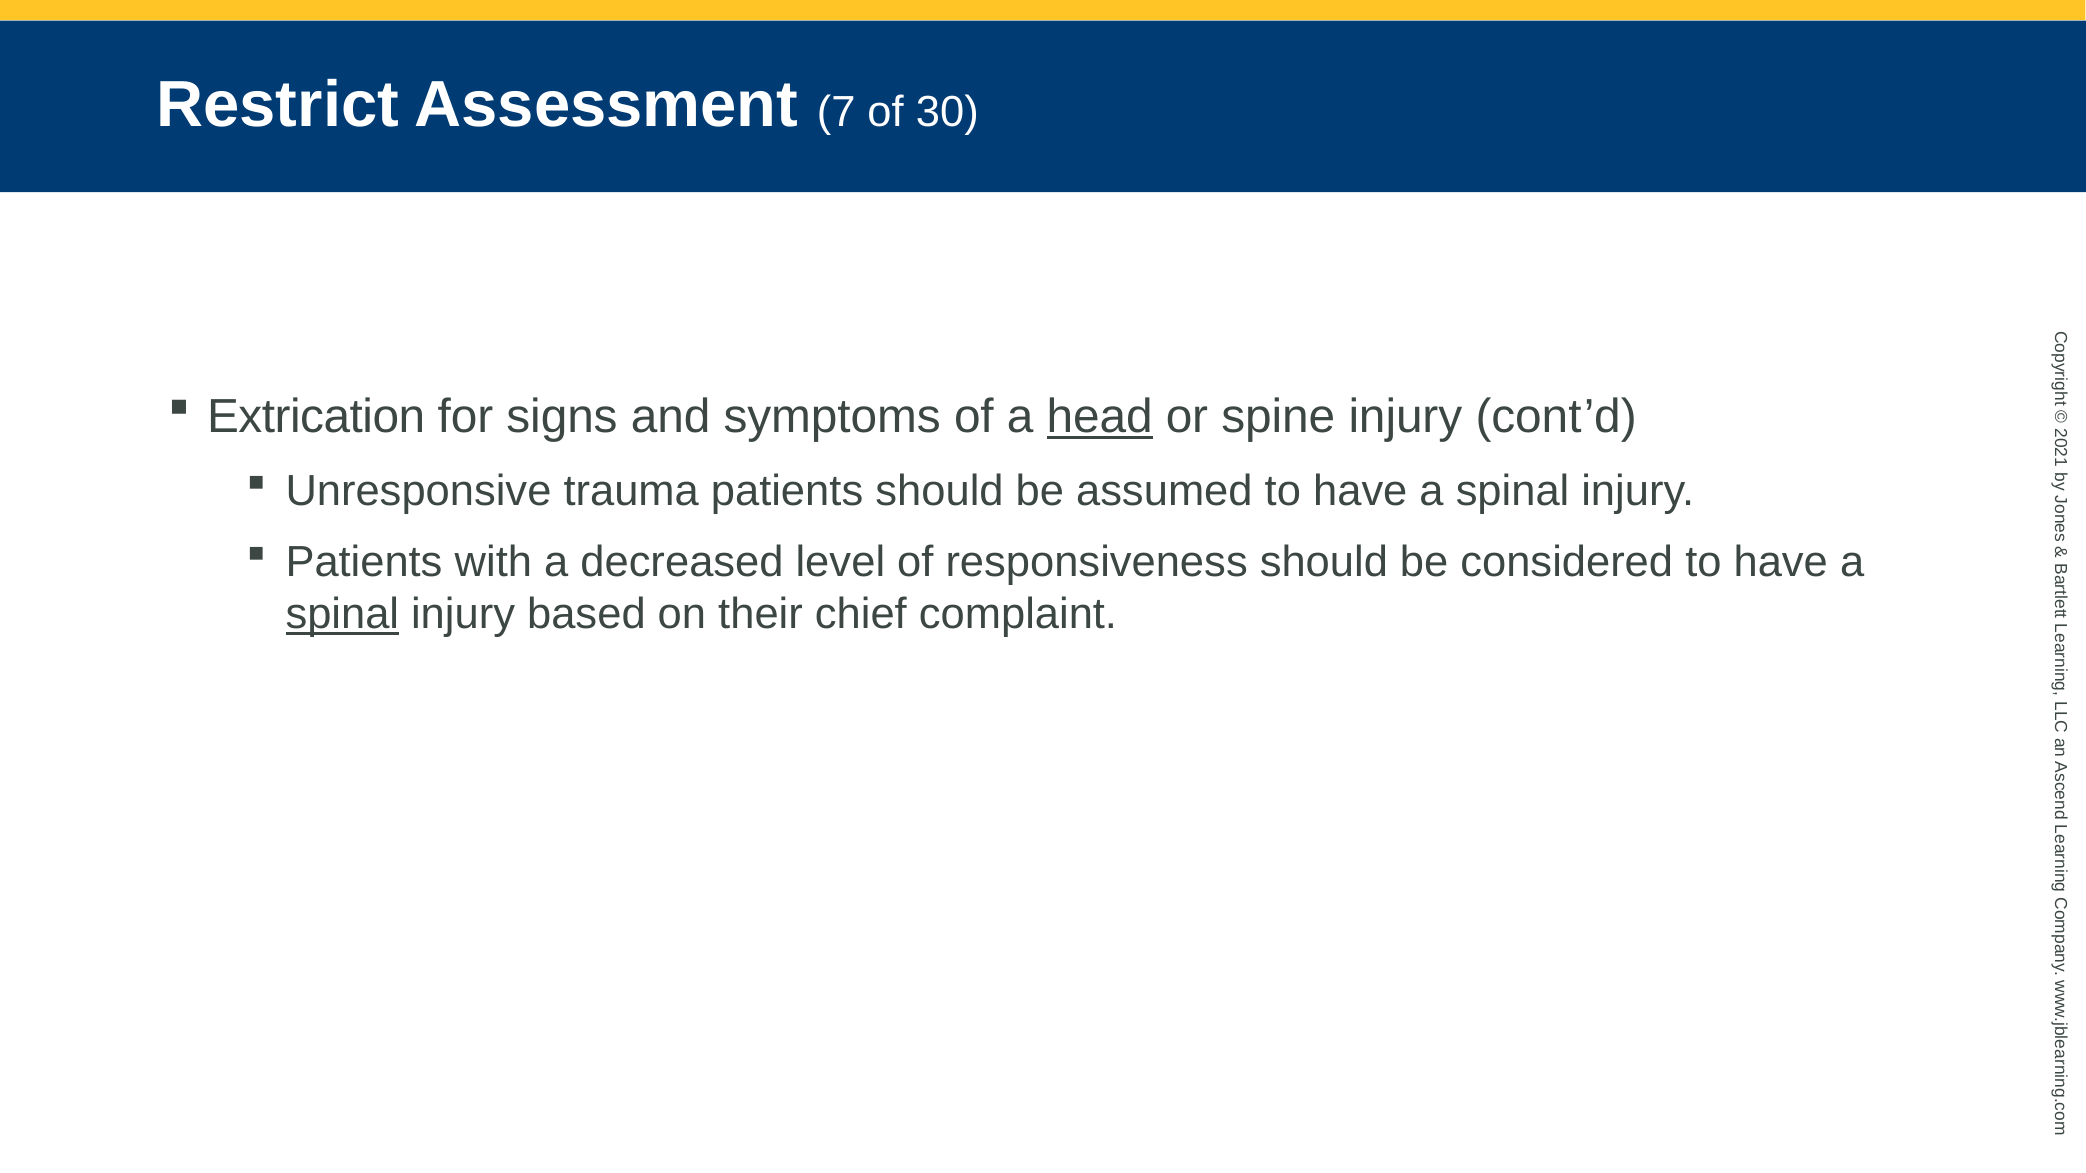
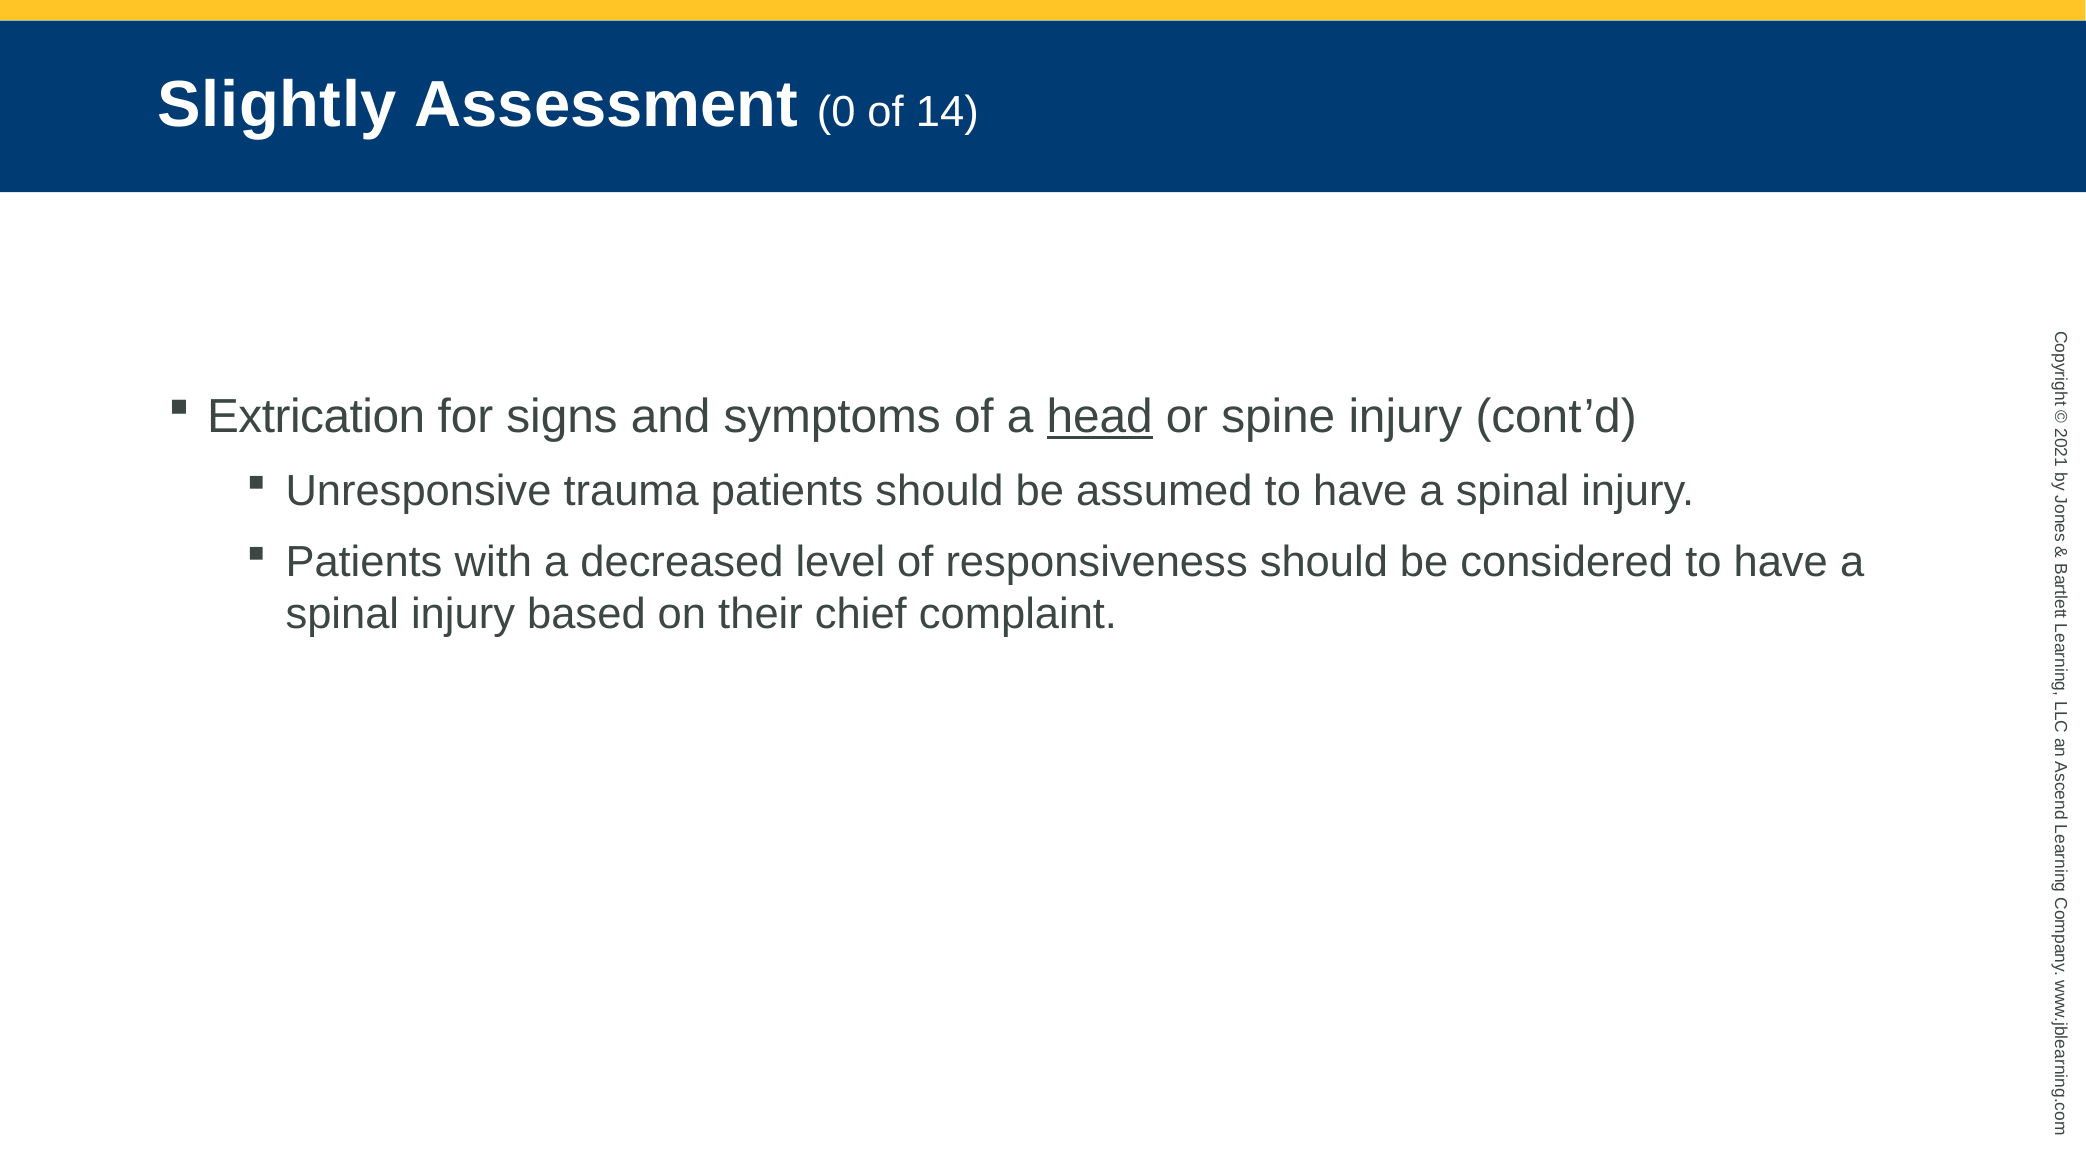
Restrict: Restrict -> Slightly
Assessment 7: 7 -> 0
30: 30 -> 14
spinal at (342, 615) underline: present -> none
